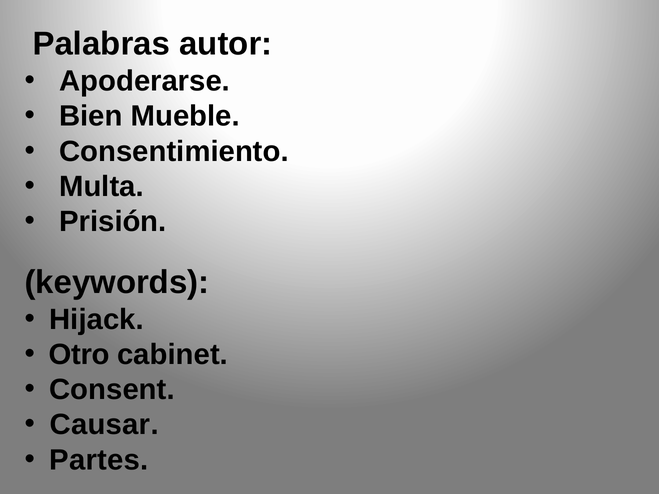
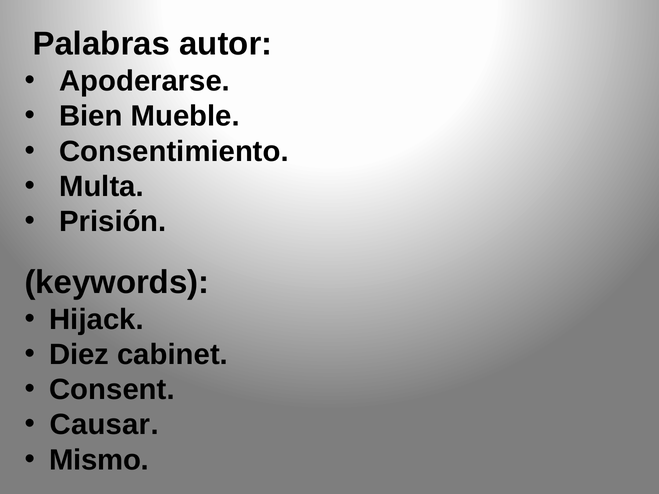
Otro: Otro -> Diez
Partes: Partes -> Mismo
